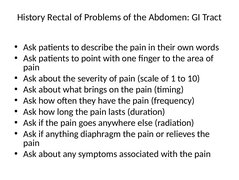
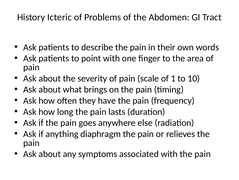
Rectal: Rectal -> Icteric
